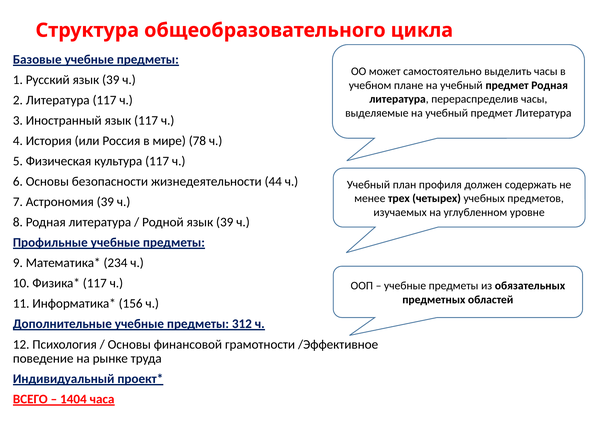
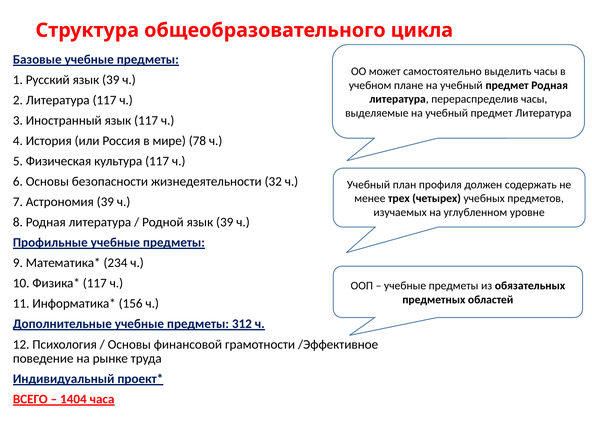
44: 44 -> 32
